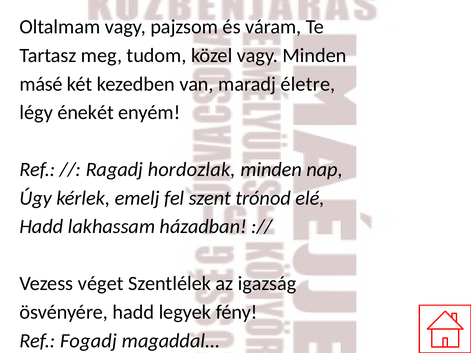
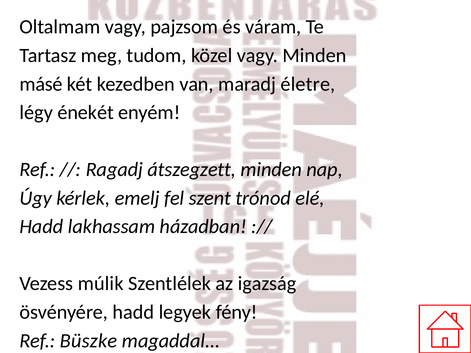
hordozlak: hordozlak -> átszegzett
véget: véget -> múlik
Fogadj: Fogadj -> Büszke
